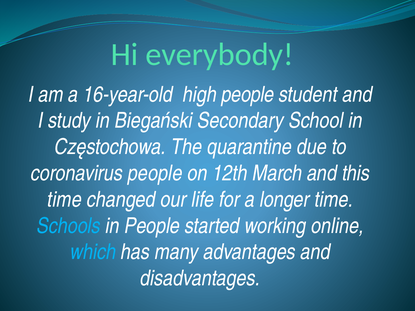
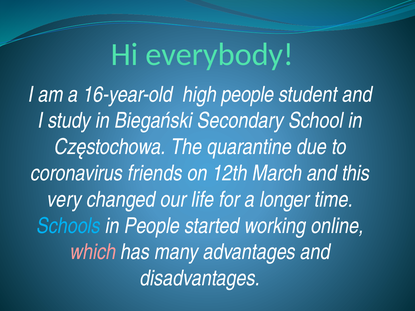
coronavirus people: people -> friends
time at (64, 200): time -> very
which colour: light blue -> pink
